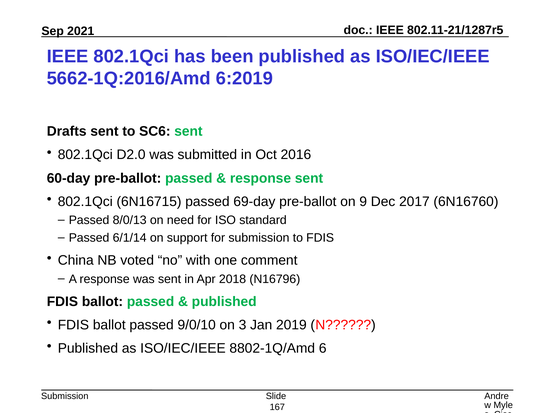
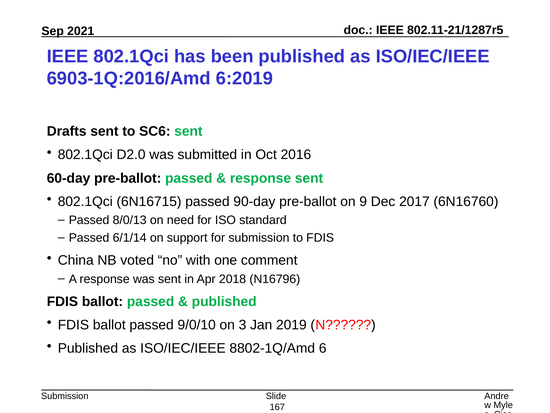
5662-1Q:2016/Amd: 5662-1Q:2016/Amd -> 6903-1Q:2016/Amd
69-day: 69-day -> 90-day
